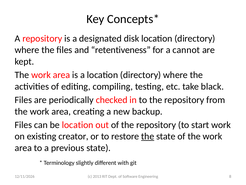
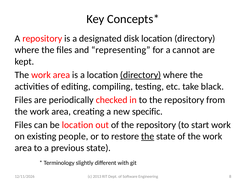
retentiveness: retentiveness -> representing
directory at (141, 75) underline: none -> present
backup: backup -> specific
creator: creator -> people
